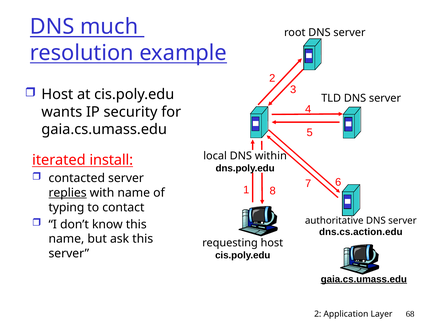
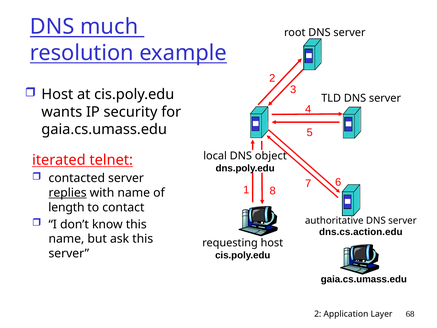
within: within -> object
install: install -> telnet
typing: typing -> length
gaia.cs.umass.edu at (364, 279) underline: present -> none
